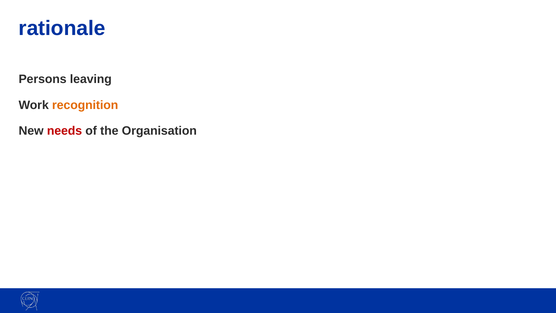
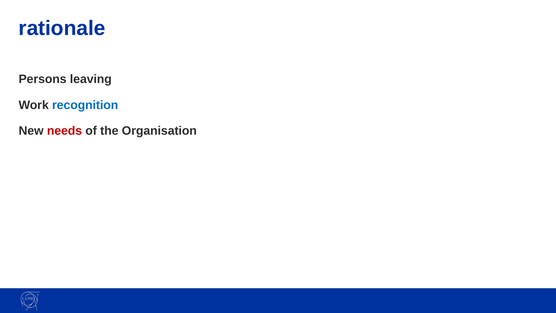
recognition colour: orange -> blue
